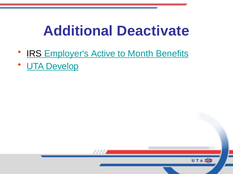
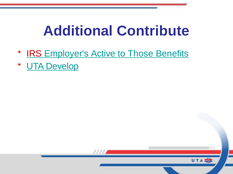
Deactivate: Deactivate -> Contribute
IRS colour: black -> red
Month: Month -> Those
